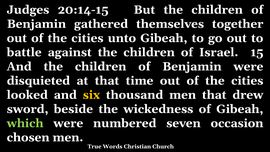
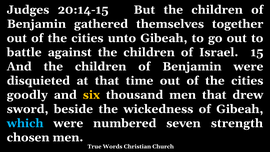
looked: looked -> goodly
which colour: light green -> light blue
occasion: occasion -> strength
